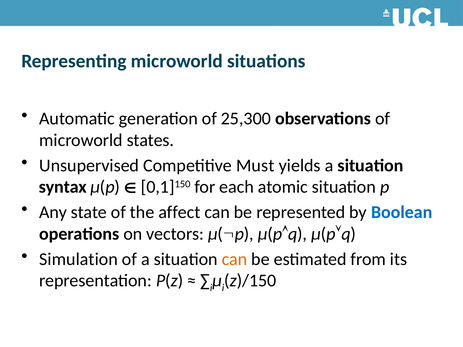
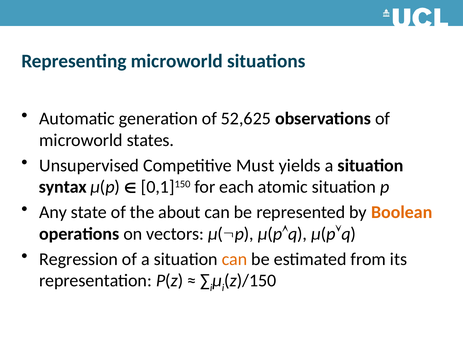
25,300: 25,300 -> 52,625
affect: affect -> about
Boolean colour: blue -> orange
Simulation: Simulation -> Regression
